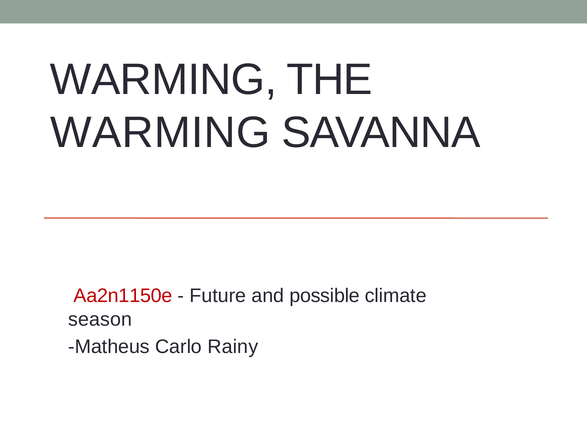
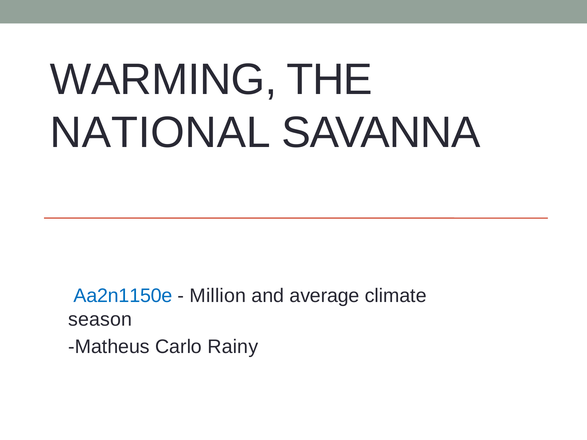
WARMING at (160, 133): WARMING -> NATIONAL
Aa2n1150e colour: red -> blue
Future: Future -> Million
possible: possible -> average
